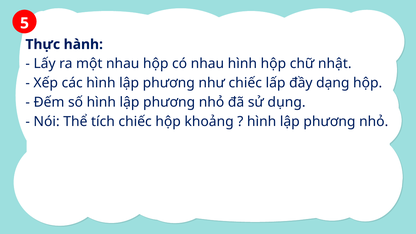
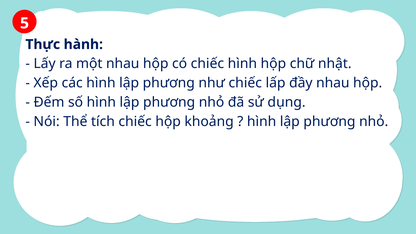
có nhau: nhau -> chiếc
đầy dạng: dạng -> nhau
